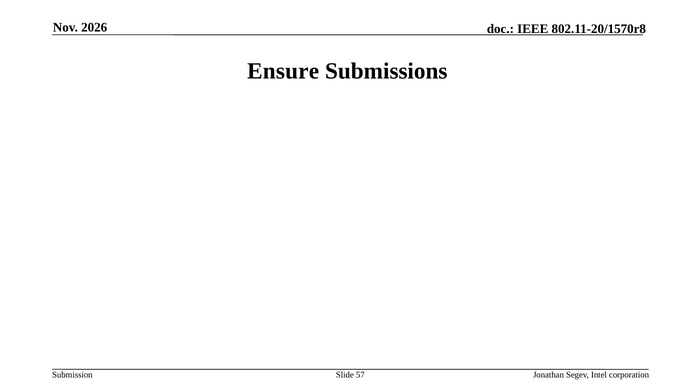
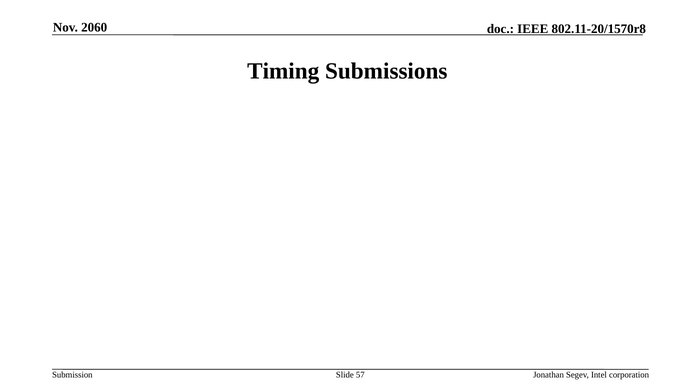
2026: 2026 -> 2060
Ensure: Ensure -> Timing
